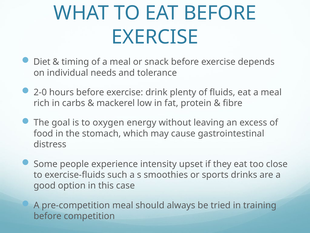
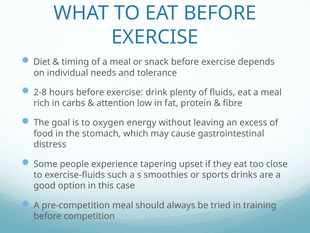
2-0: 2-0 -> 2-8
mackerel: mackerel -> attention
intensity: intensity -> tapering
